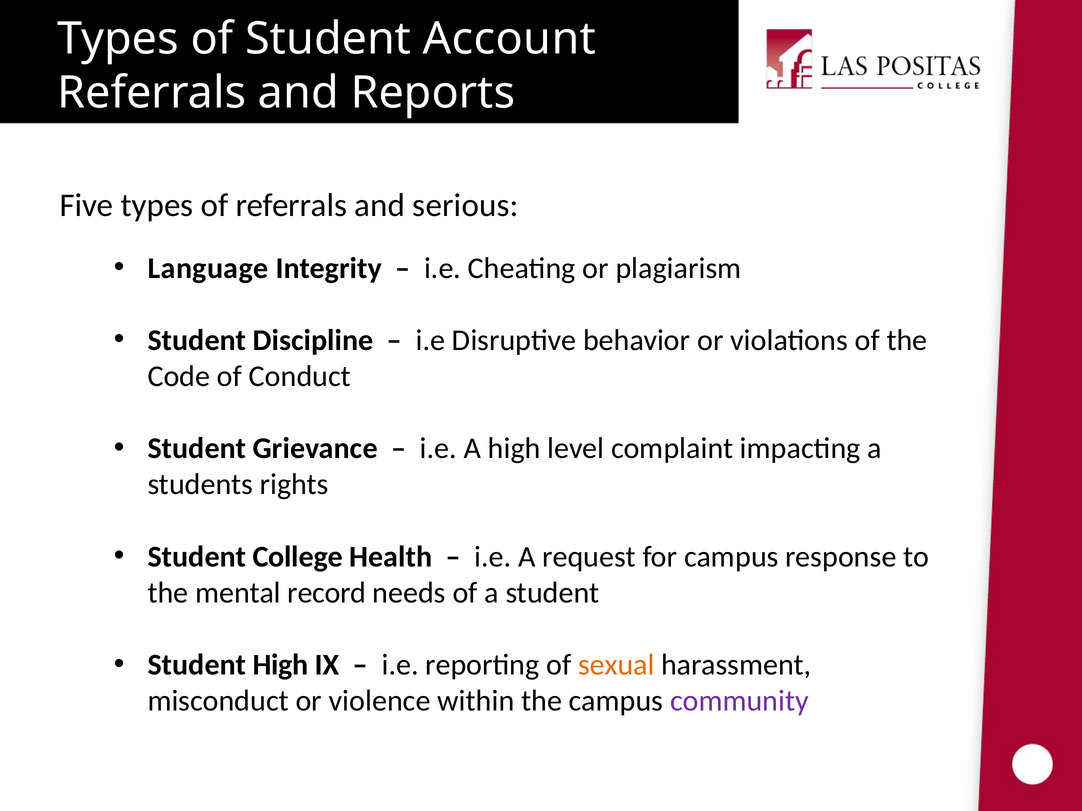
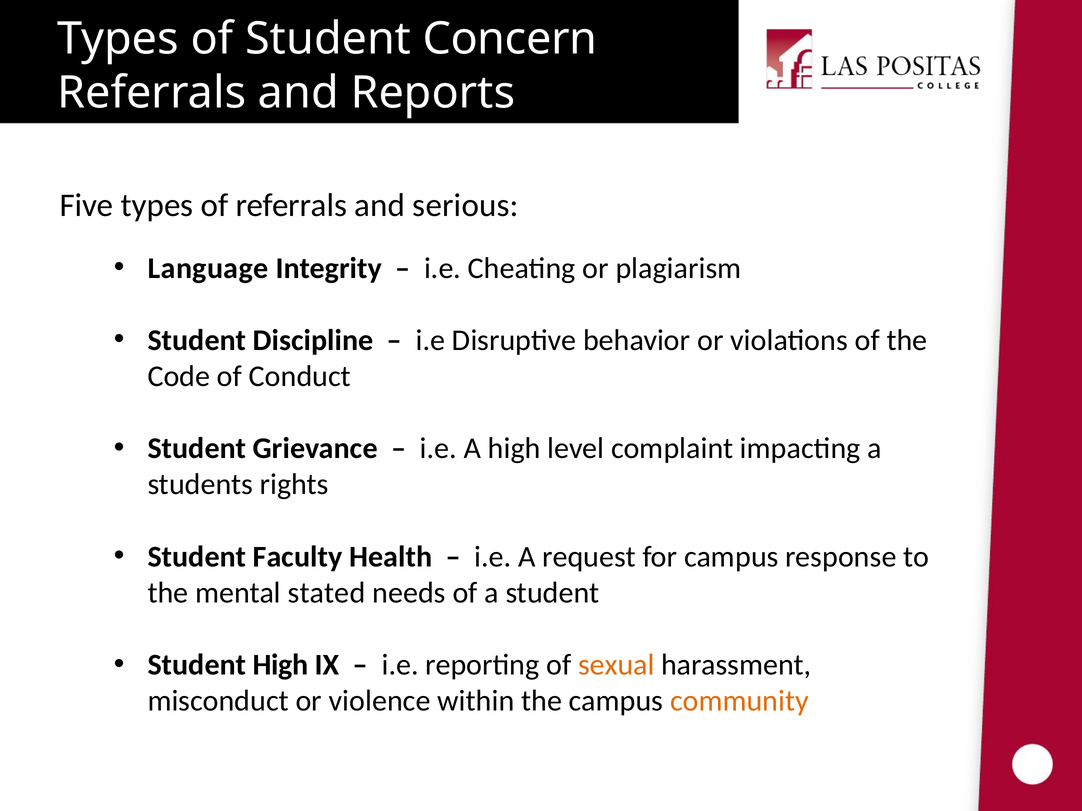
Account: Account -> Concern
College: College -> Faculty
record: record -> stated
community colour: purple -> orange
